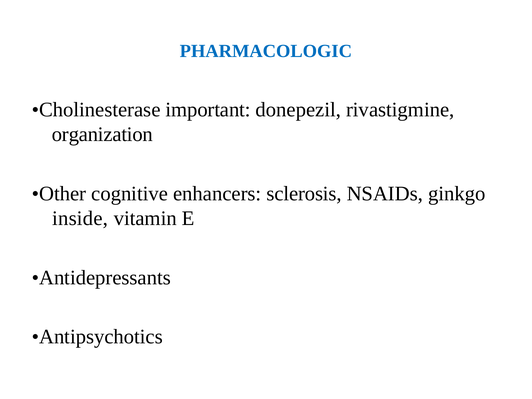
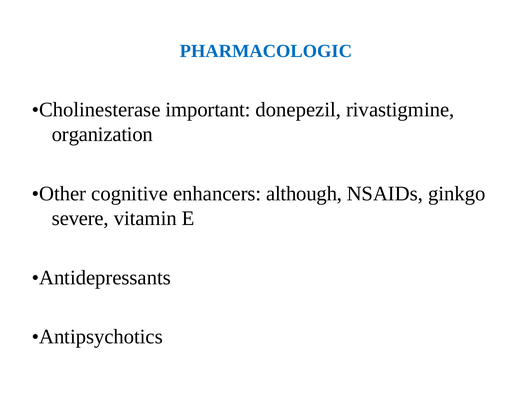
sclerosis: sclerosis -> although
inside: inside -> severe
